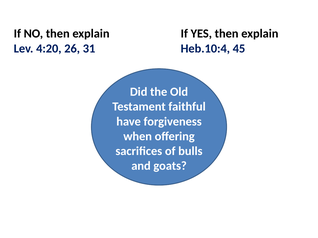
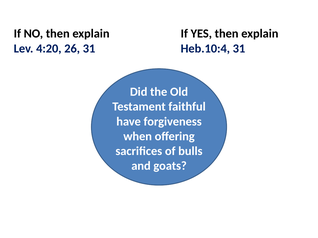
Heb.10:4 45: 45 -> 31
